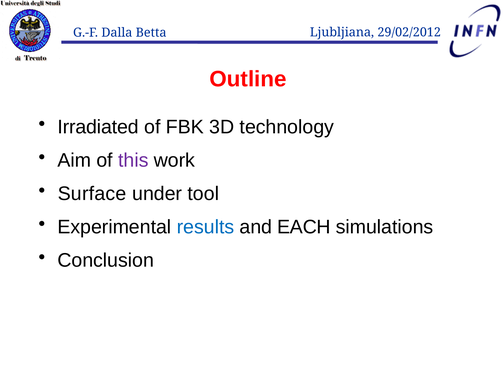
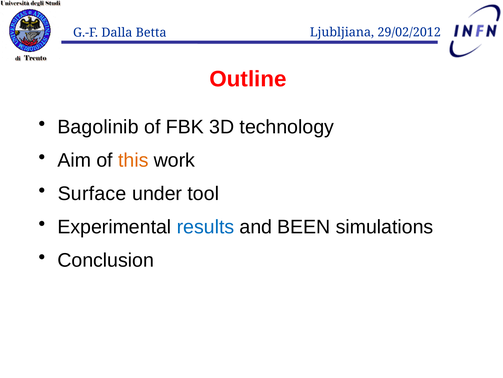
Irradiated: Irradiated -> Bagolinib
this colour: purple -> orange
EACH: EACH -> BEEN
